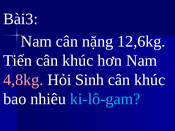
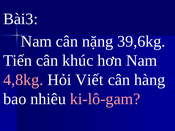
12,6kg: 12,6kg -> 39,6kg
Sinh: Sinh -> Viết
khúc at (150, 80): khúc -> hàng
ki-lô-gam colour: light blue -> pink
